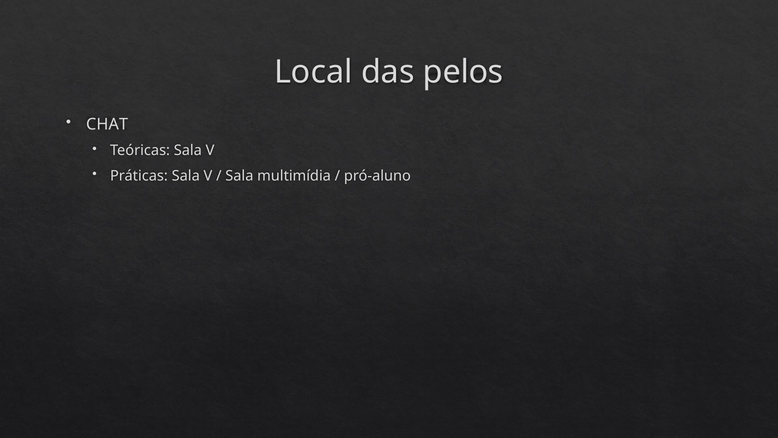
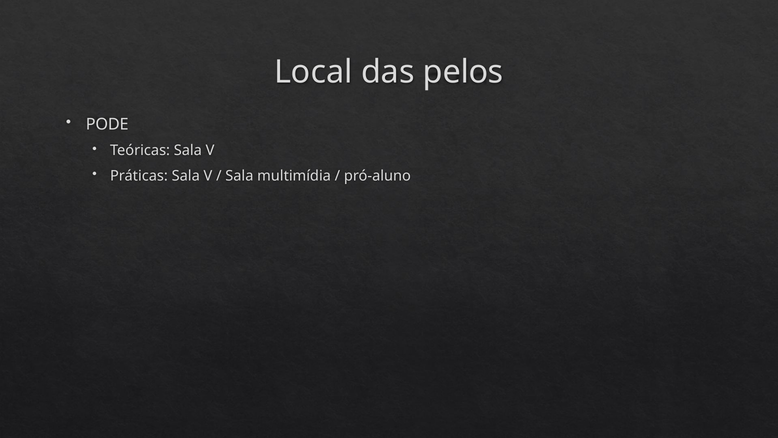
CHAT: CHAT -> PODE
